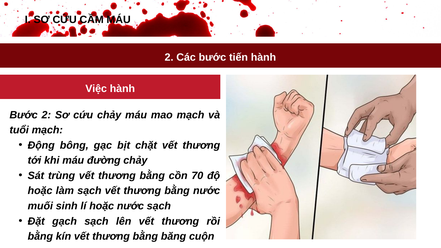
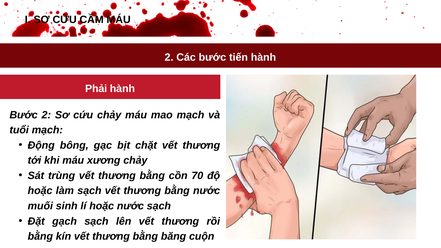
Việc: Việc -> Phải
đường: đường -> xương
